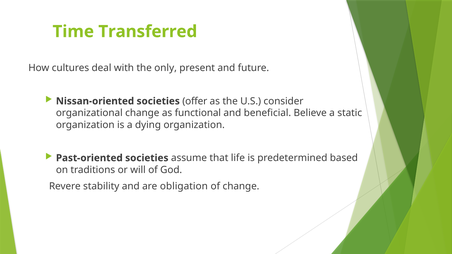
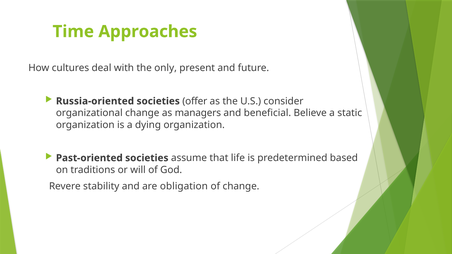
Transferred: Transferred -> Approaches
Nissan-oriented: Nissan-oriented -> Russia-oriented
functional: functional -> managers
